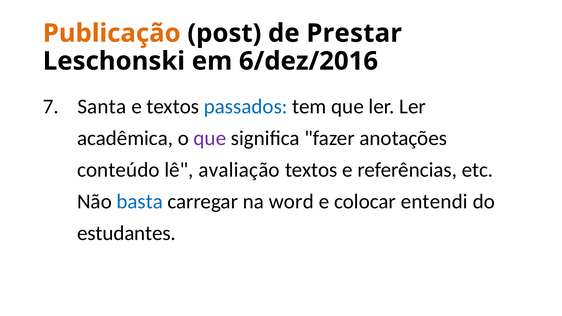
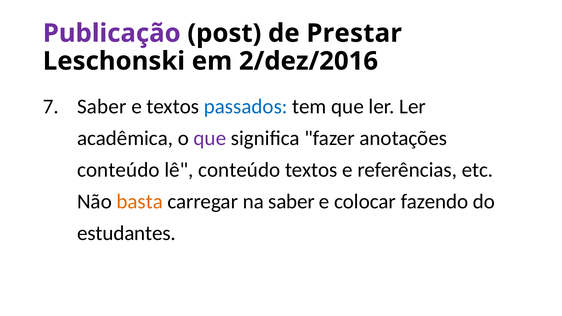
Publicação colour: orange -> purple
6/dez/2016: 6/dez/2016 -> 2/dez/2016
Santa at (102, 107): Santa -> Saber
lê avaliação: avaliação -> conteúdo
basta colour: blue -> orange
na word: word -> saber
entendi: entendi -> fazendo
